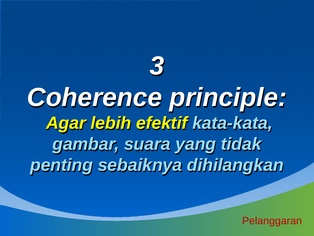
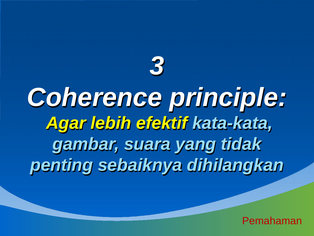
Pelanggaran: Pelanggaran -> Pemahaman
